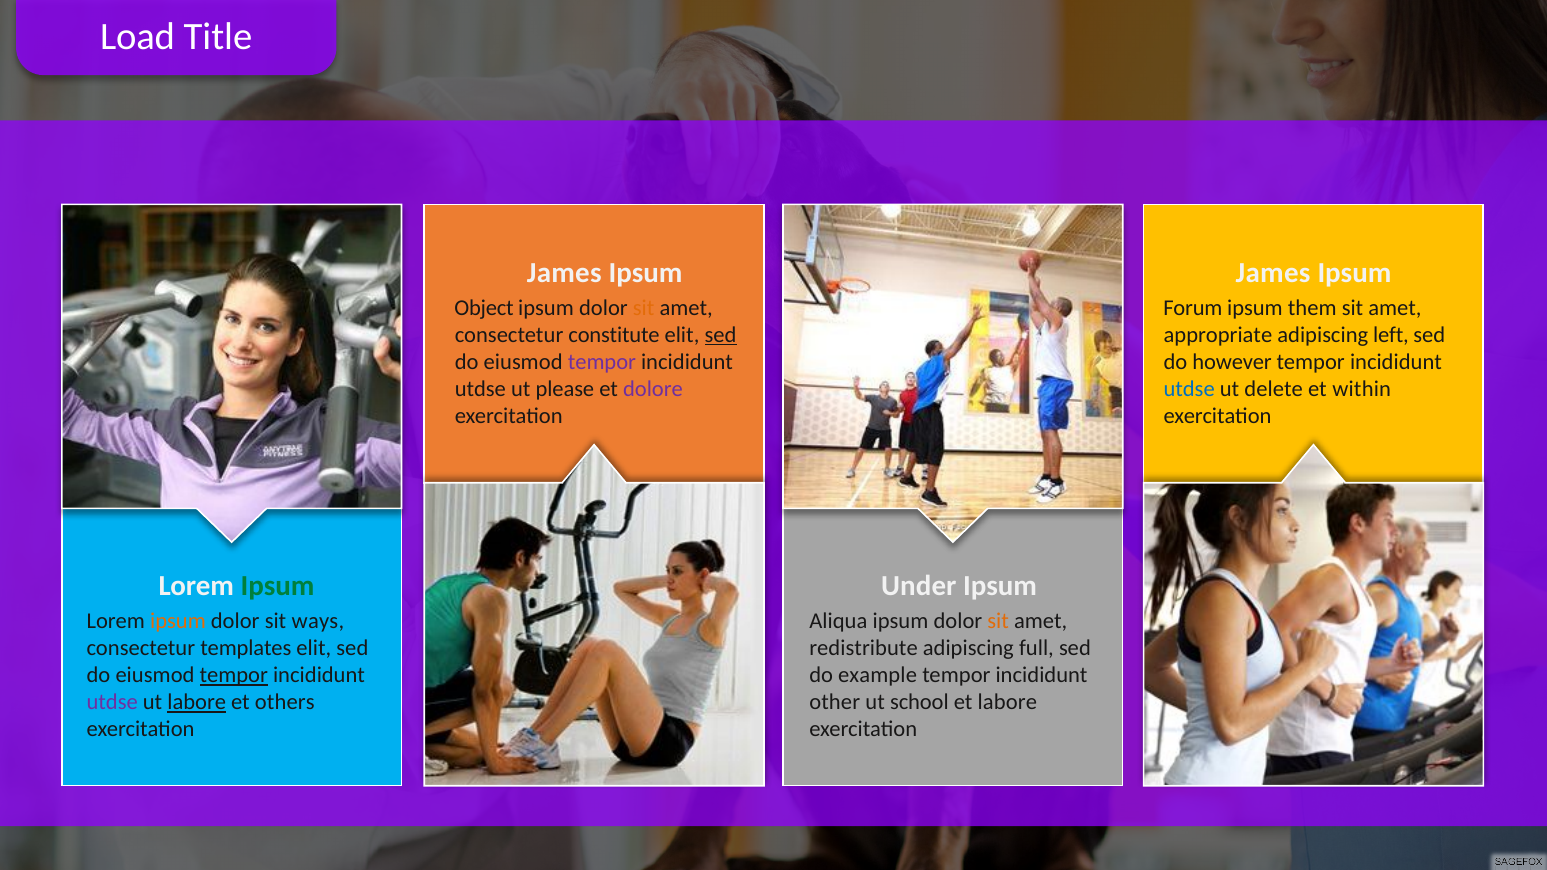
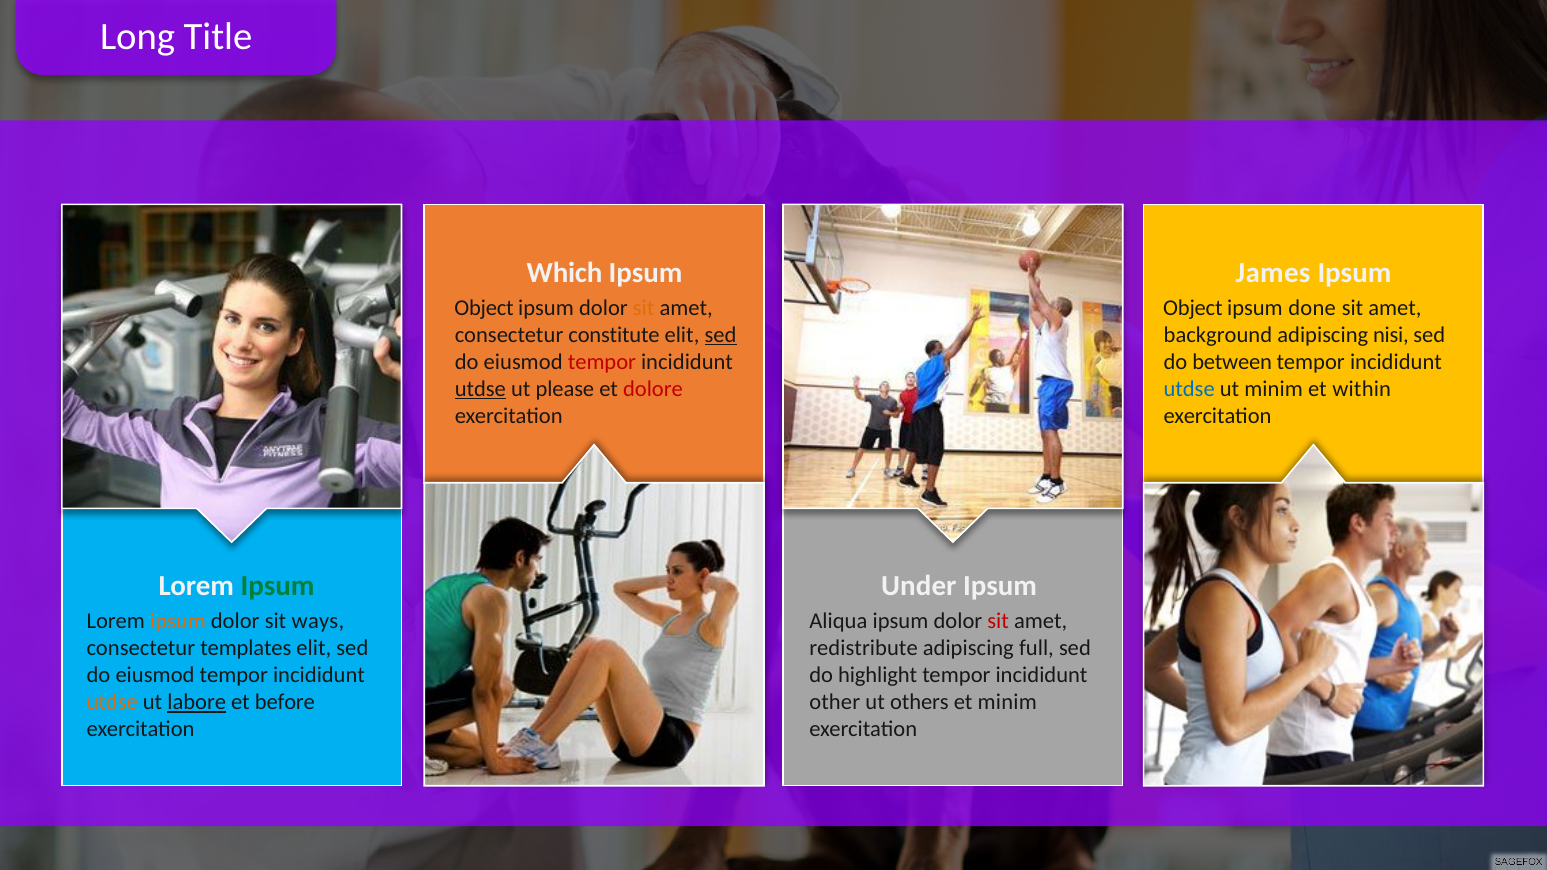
Load: Load -> Long
James at (564, 273): James -> Which
Forum at (1193, 308): Forum -> Object
them: them -> done
appropriate: appropriate -> background
left: left -> nisi
tempor at (602, 362) colour: purple -> red
however: however -> between
utdse at (480, 389) underline: none -> present
dolore colour: purple -> red
ut delete: delete -> minim
sit at (998, 621) colour: orange -> red
tempor at (234, 675) underline: present -> none
example: example -> highlight
utdse at (112, 702) colour: purple -> orange
others: others -> before
school: school -> others
et labore: labore -> minim
